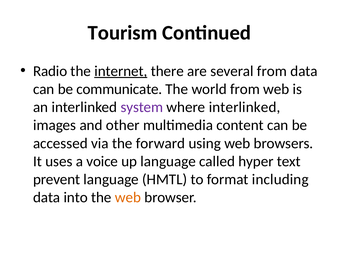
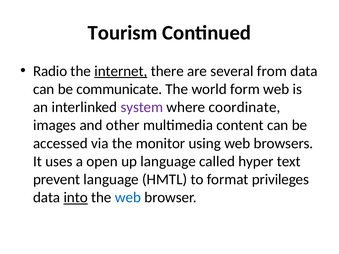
world from: from -> form
where interlinked: interlinked -> coordinate
forward: forward -> monitor
voice: voice -> open
including: including -> privileges
into underline: none -> present
web at (128, 198) colour: orange -> blue
